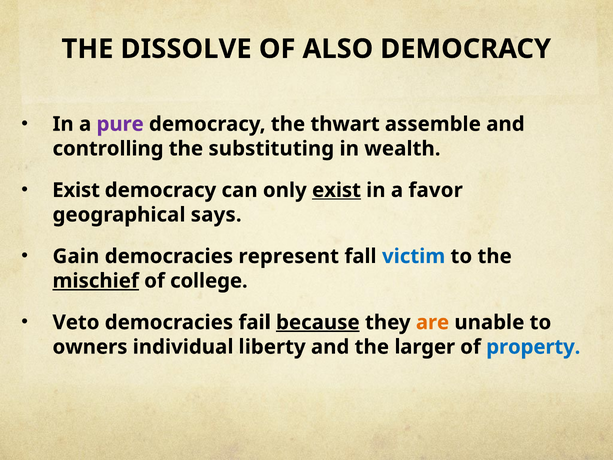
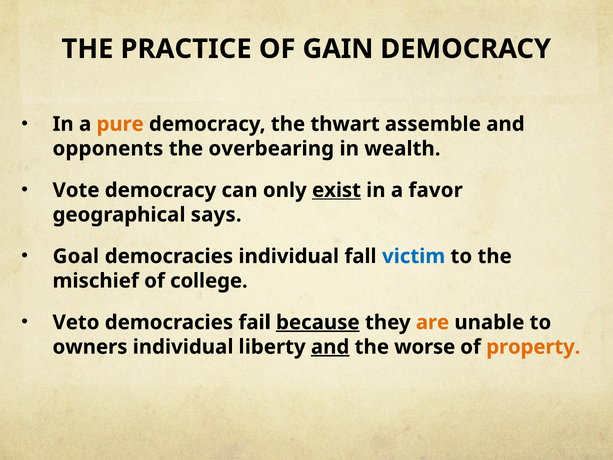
DISSOLVE: DISSOLVE -> PRACTICE
ALSO: ALSO -> GAIN
pure colour: purple -> orange
controlling: controlling -> opponents
substituting: substituting -> overbearing
Exist at (76, 190): Exist -> Vote
Gain: Gain -> Goal
democracies represent: represent -> individual
mischief underline: present -> none
and at (330, 347) underline: none -> present
larger: larger -> worse
property colour: blue -> orange
